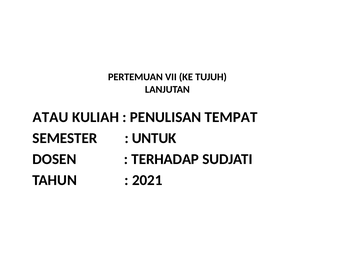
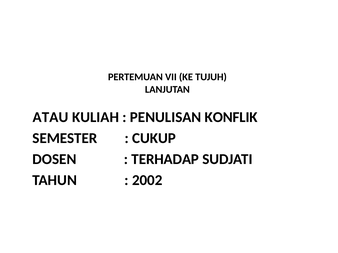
TEMPAT: TEMPAT -> KONFLIK
UNTUK: UNTUK -> CUKUP
2021: 2021 -> 2002
